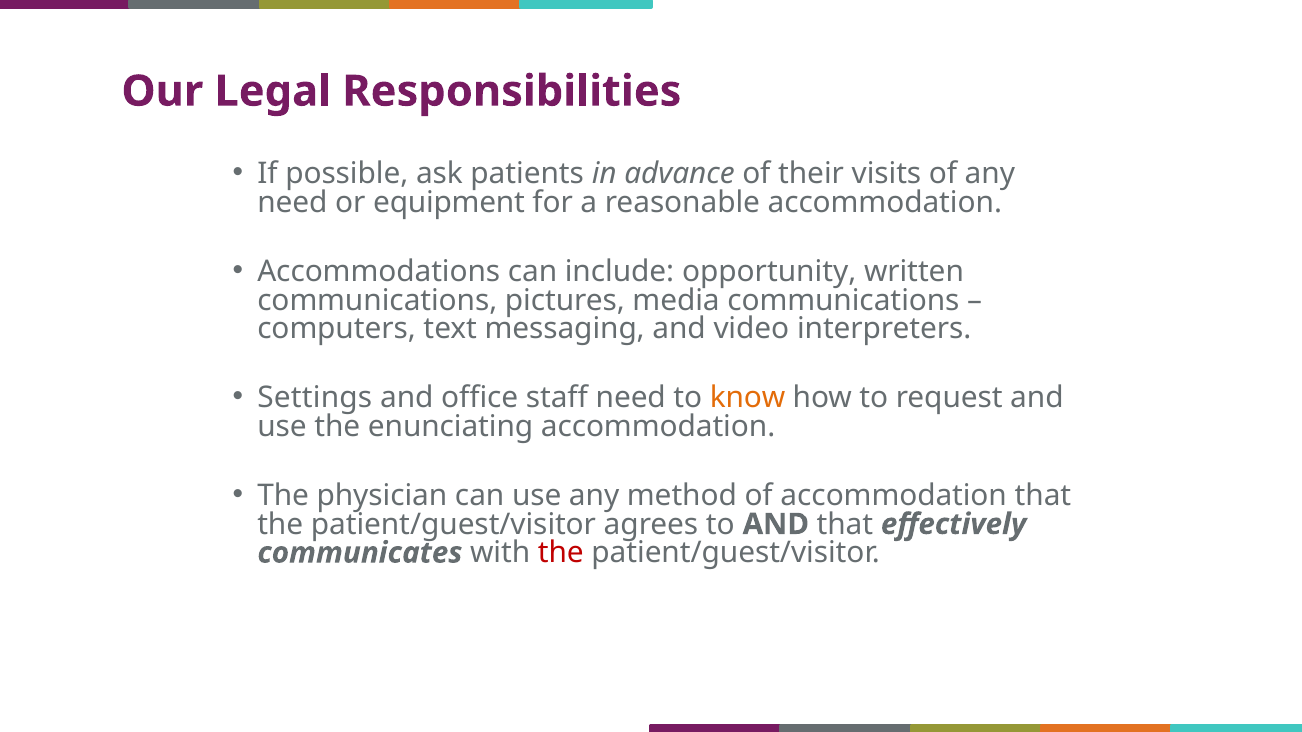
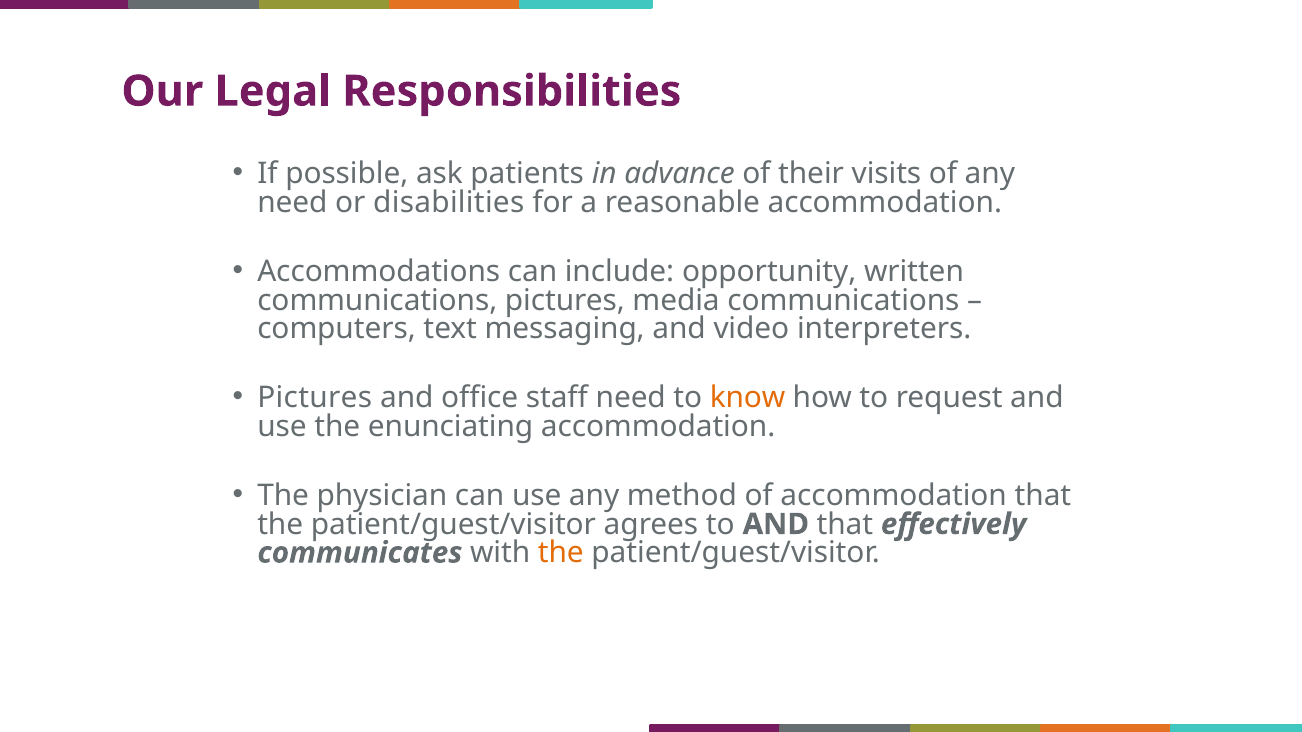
equipment: equipment -> disabilities
Settings at (315, 398): Settings -> Pictures
the at (561, 553) colour: red -> orange
